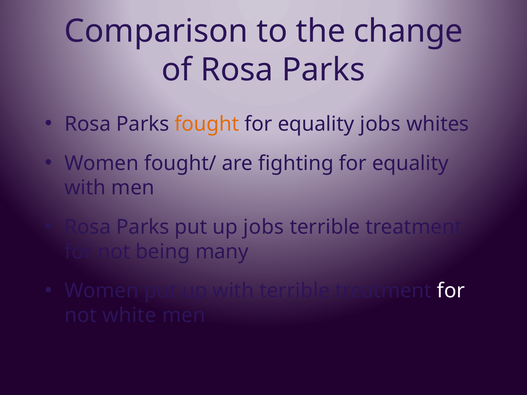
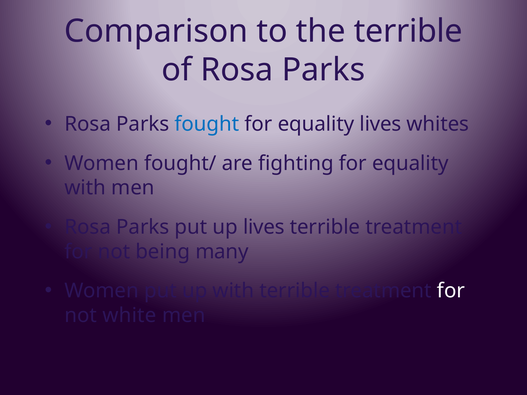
the change: change -> terrible
fought colour: orange -> blue
equality jobs: jobs -> lives
up jobs: jobs -> lives
